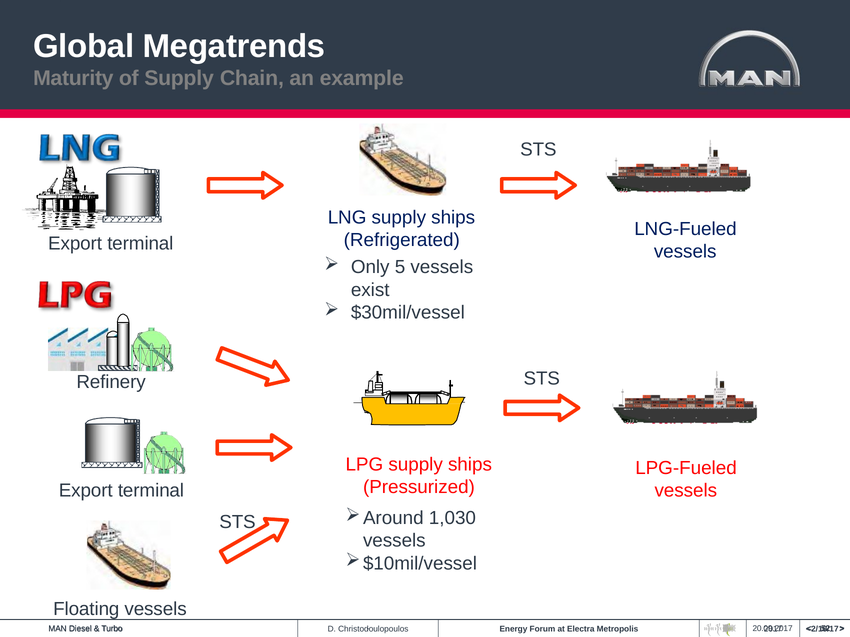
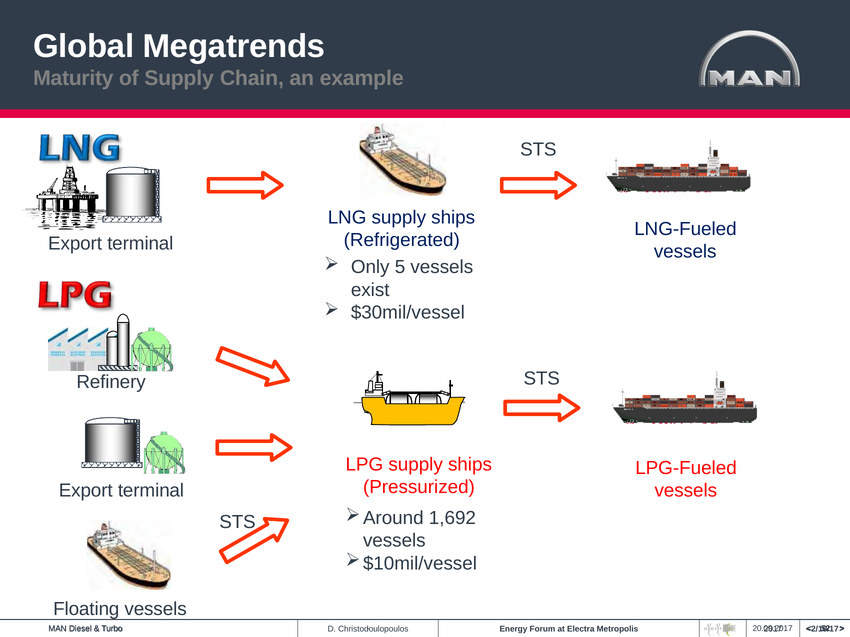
1,030: 1,030 -> 1,692
